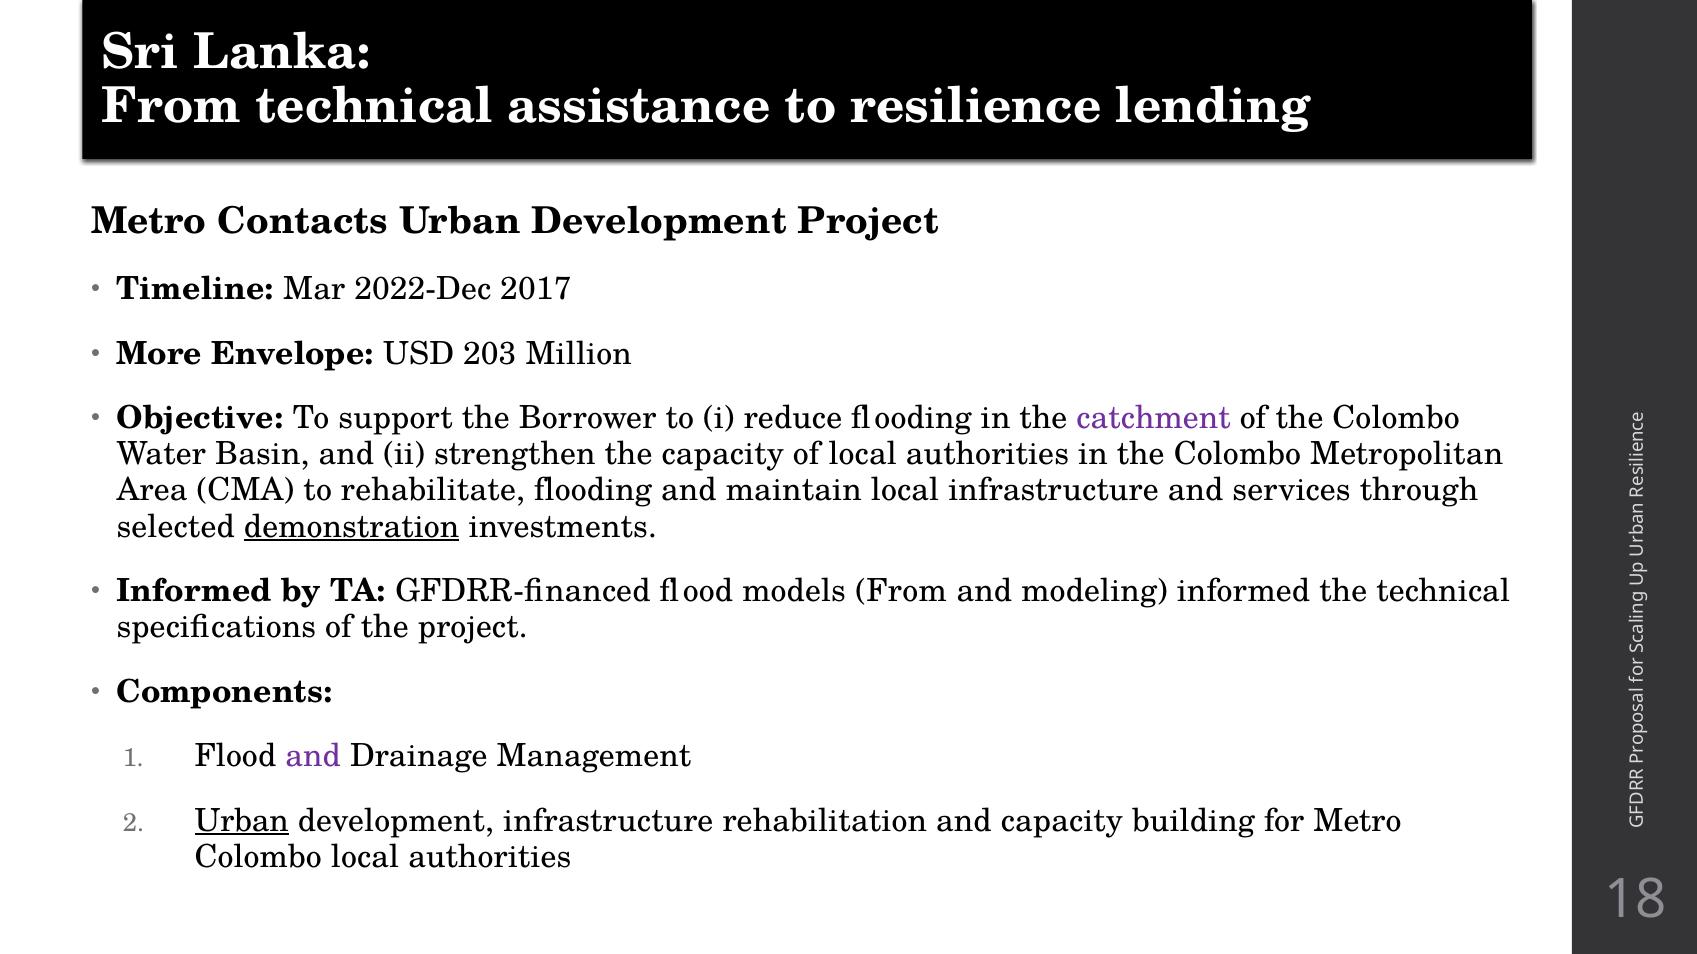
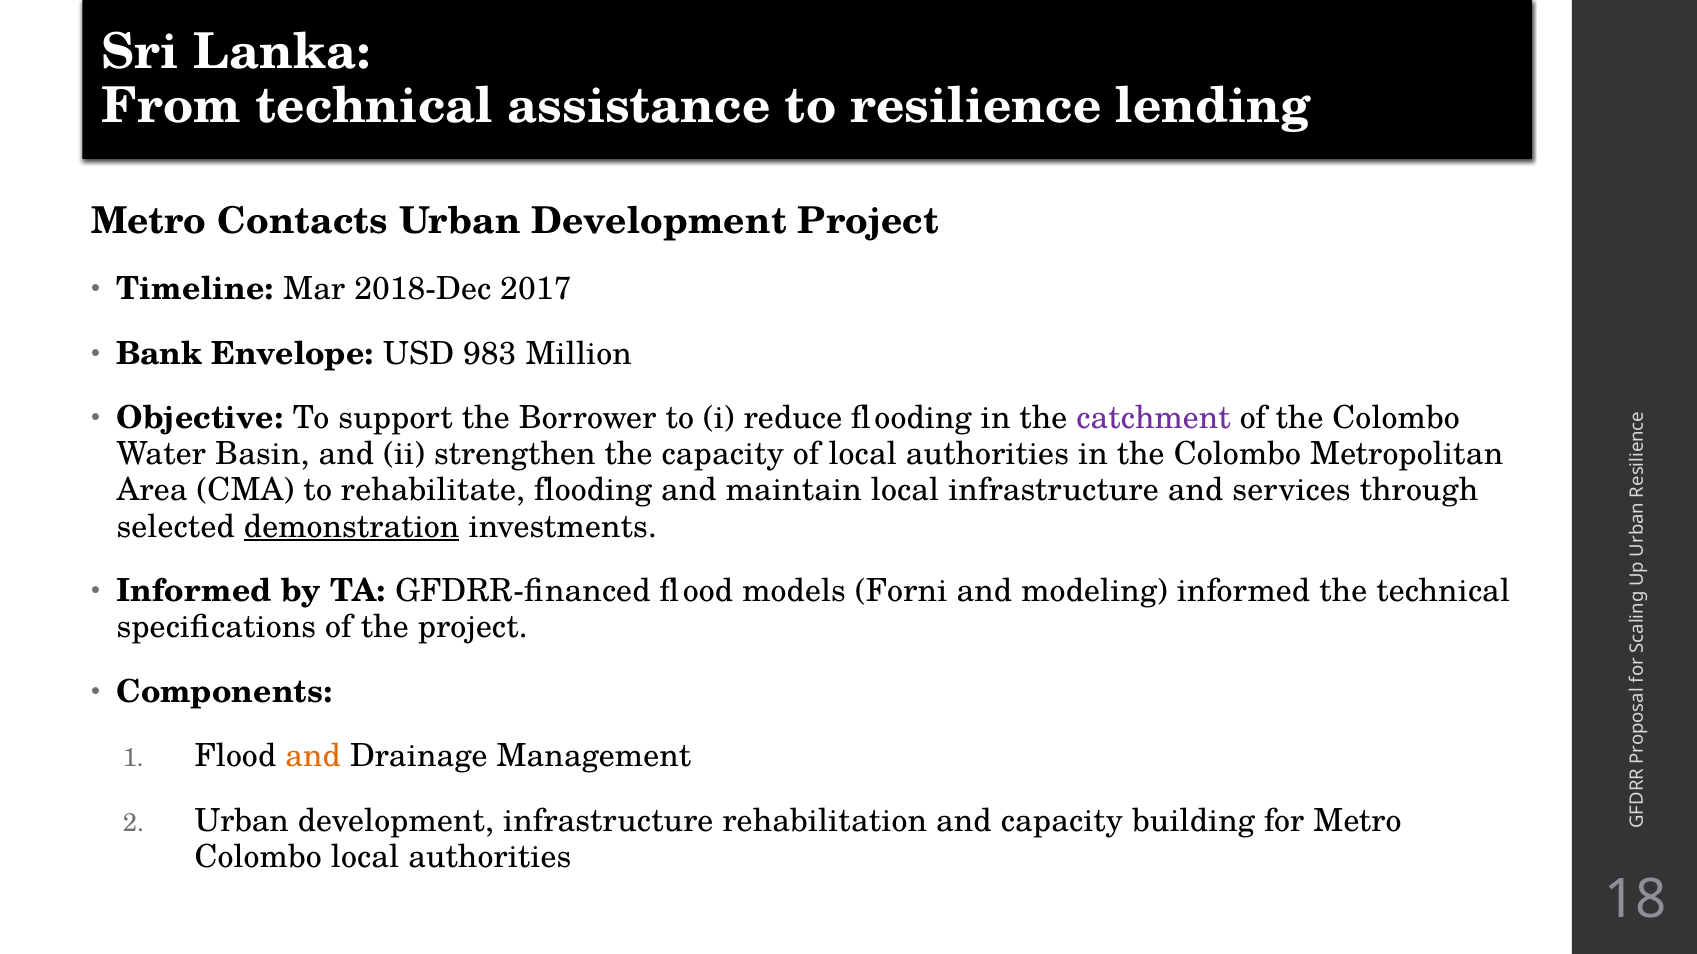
2022-Dec: 2022-Dec -> 2018-Dec
More: More -> Bank
203: 203 -> 983
models From: From -> Forni
and at (313, 757) colour: purple -> orange
Urban at (242, 821) underline: present -> none
